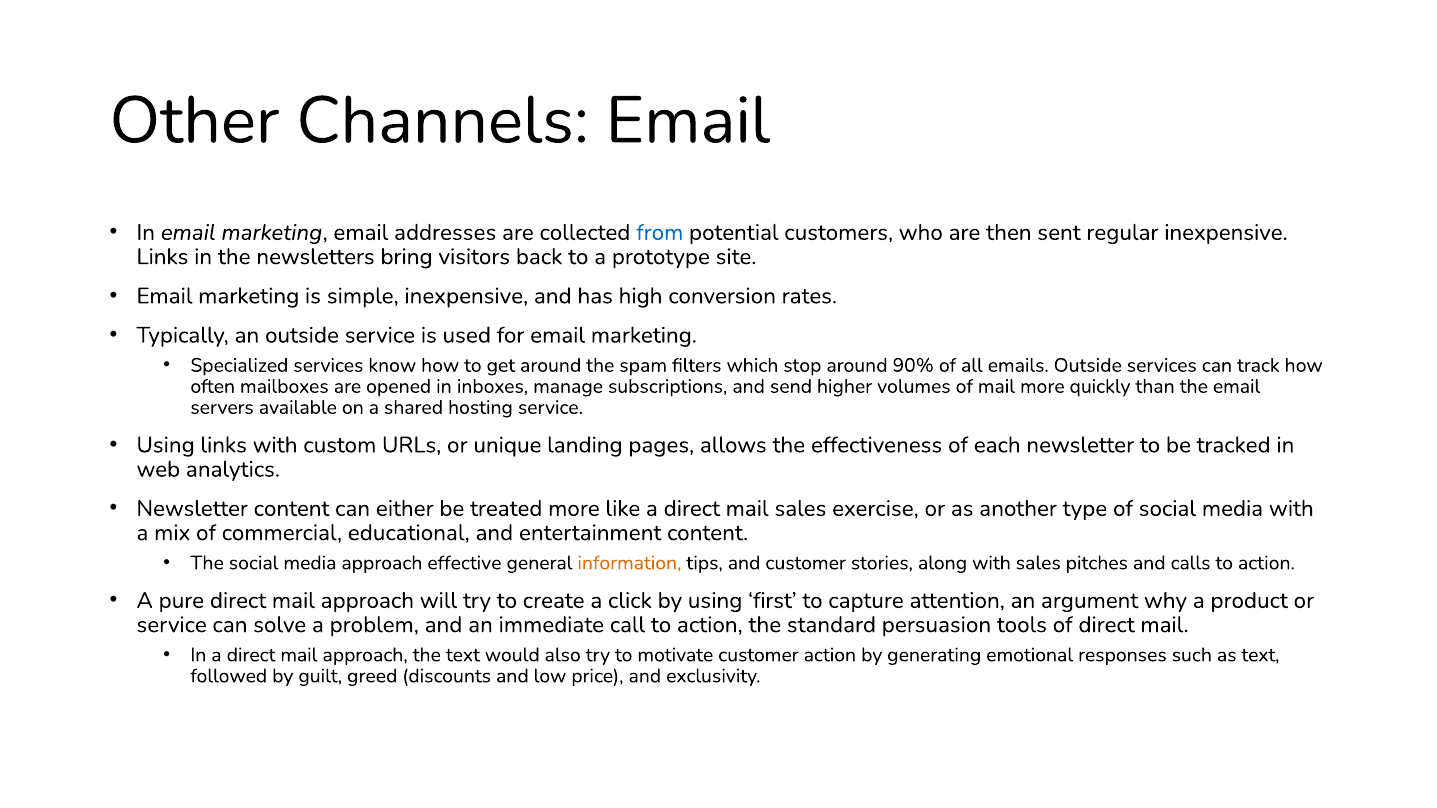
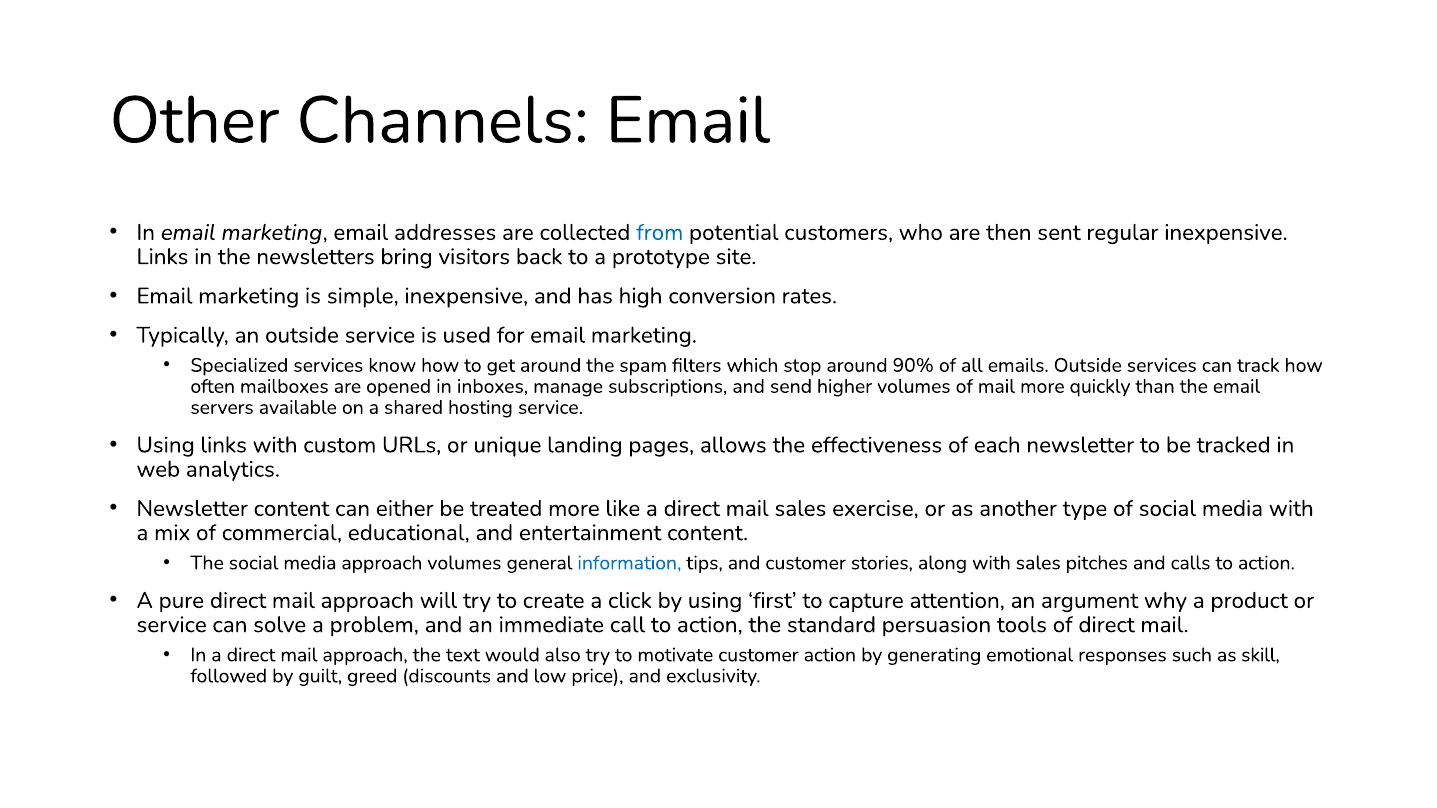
approach effective: effective -> volumes
information colour: orange -> blue
as text: text -> skill
